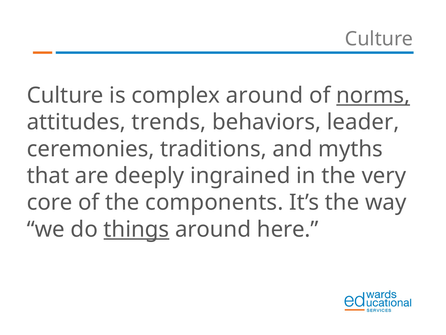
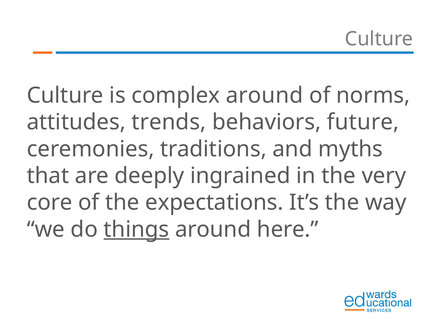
norms underline: present -> none
leader: leader -> future
components: components -> expectations
